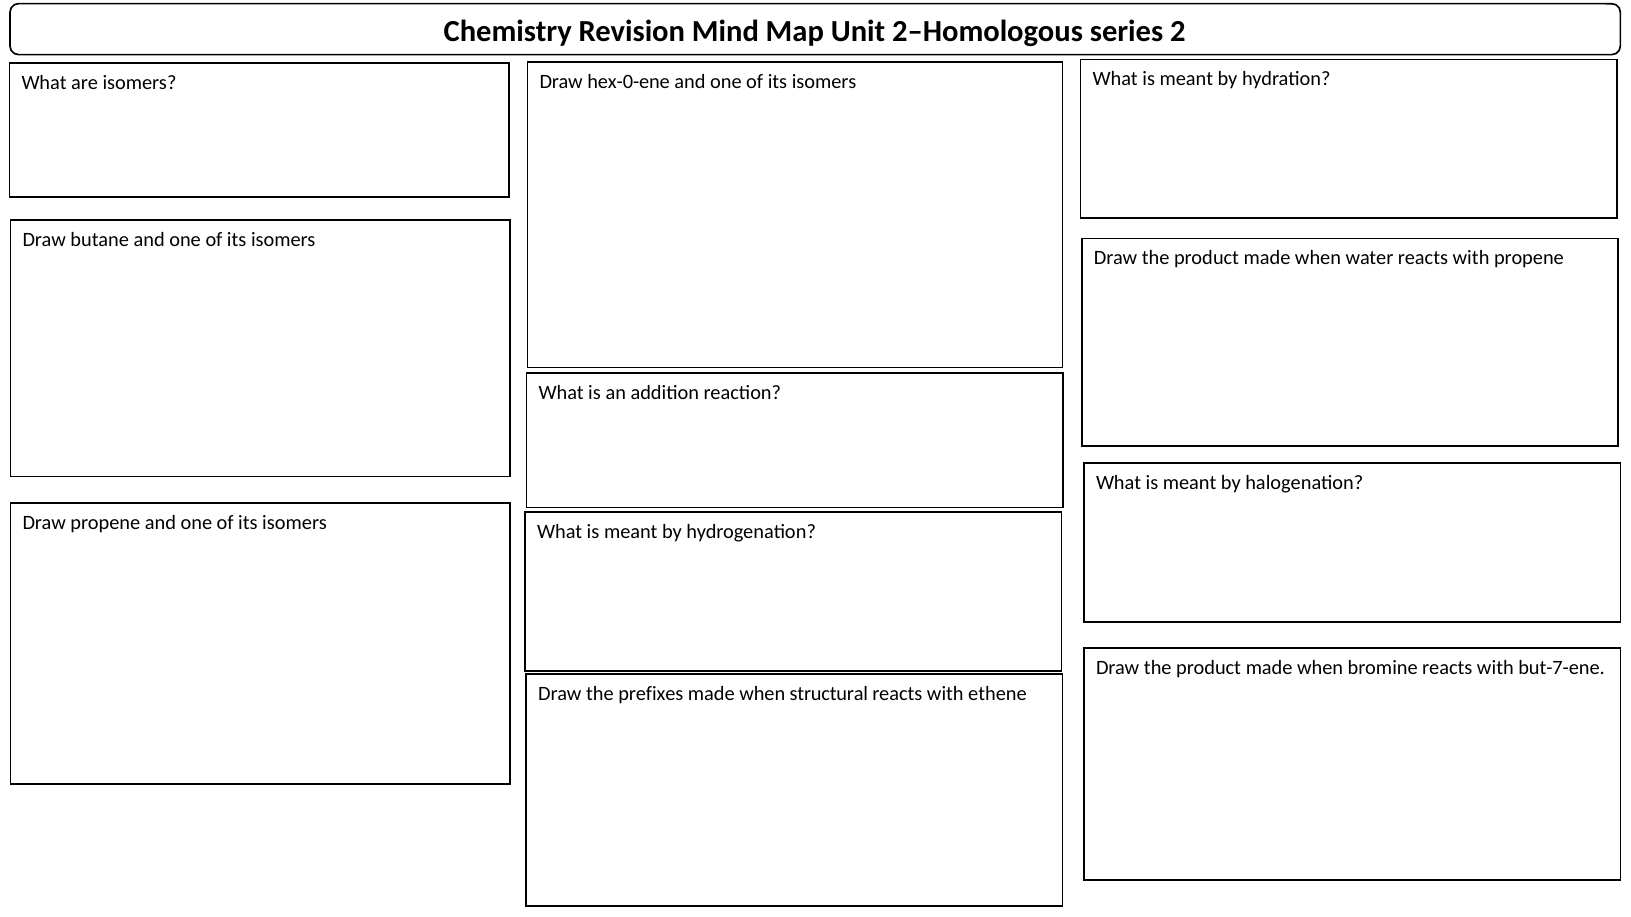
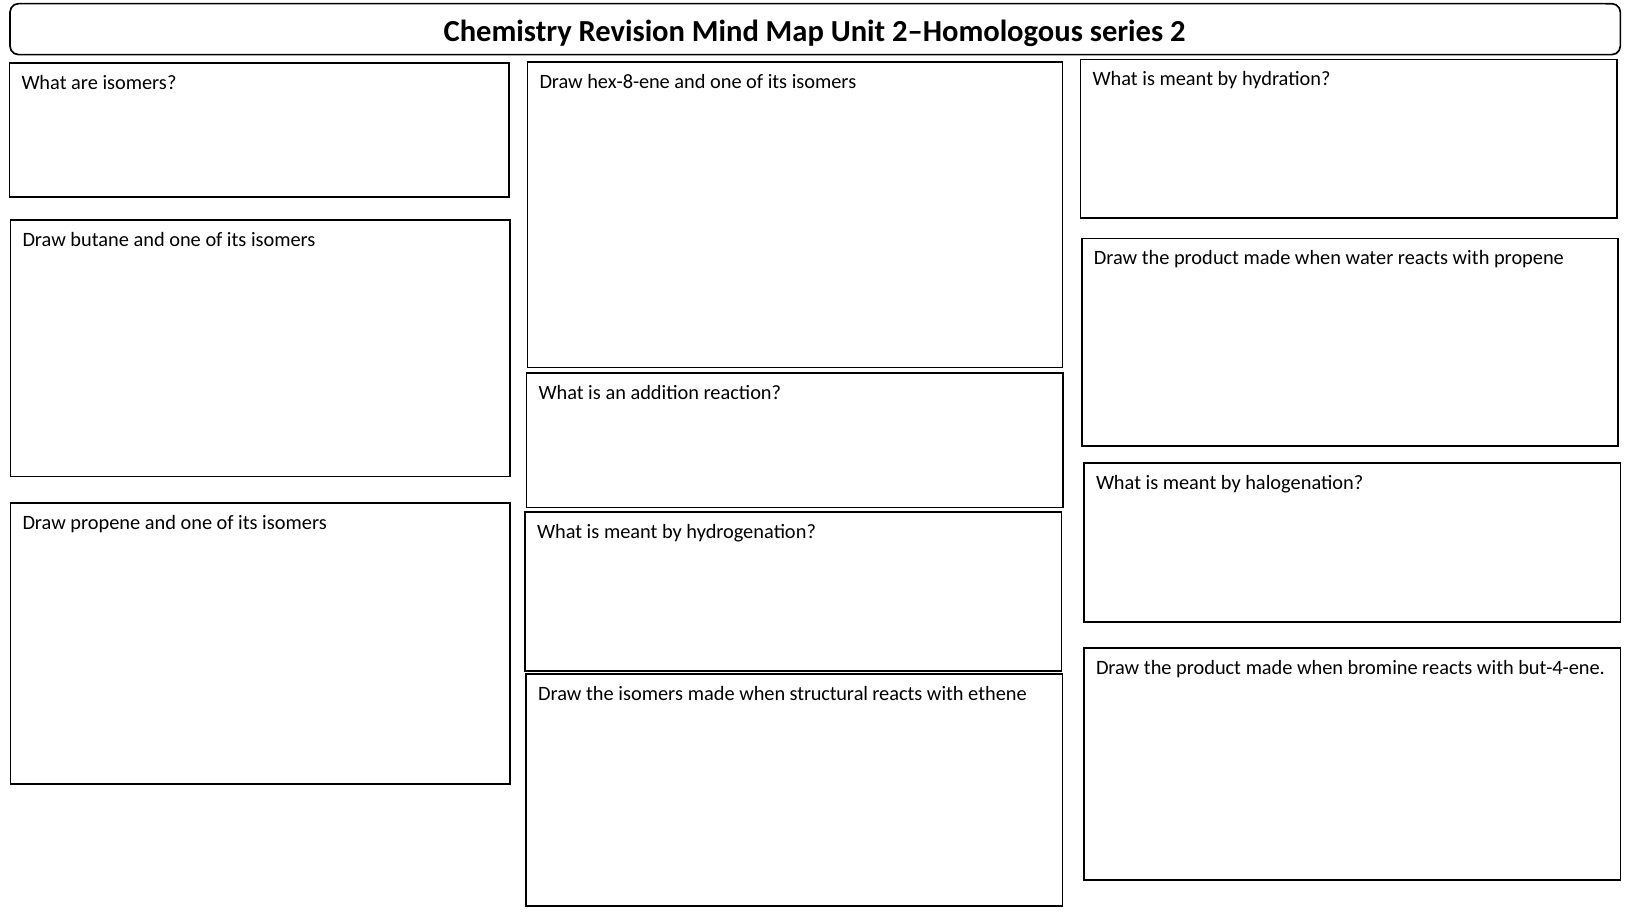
hex-0-ene: hex-0-ene -> hex-8-ene
but-7-ene: but-7-ene -> but-4-ene
the prefixes: prefixes -> isomers
